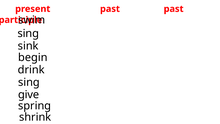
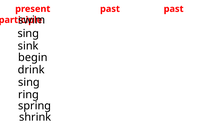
give: give -> ring
